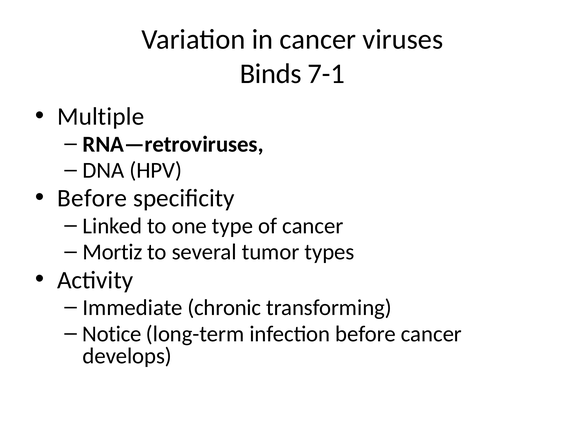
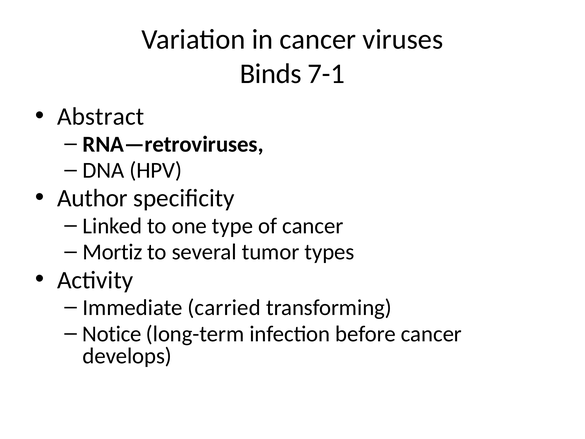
Multiple: Multiple -> Abstract
Before at (92, 198): Before -> Author
chronic: chronic -> carried
